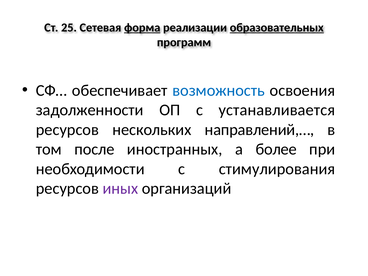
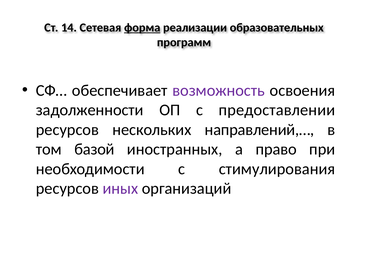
25: 25 -> 14
образовательных underline: present -> none
возможность colour: blue -> purple
устанавливается: устанавливается -> предоставлении
после: после -> базой
более: более -> право
